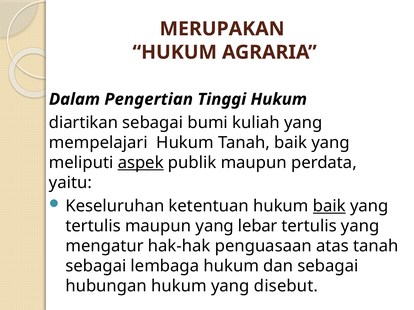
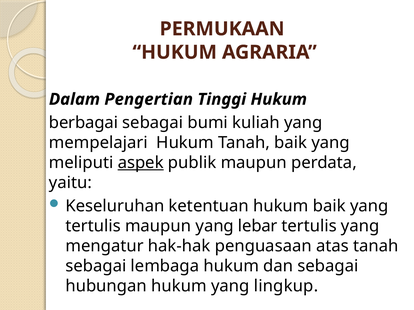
MERUPAKAN: MERUPAKAN -> PERMUKAAN
diartikan: diartikan -> berbagai
baik at (329, 206) underline: present -> none
disebut: disebut -> lingkup
